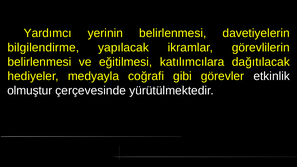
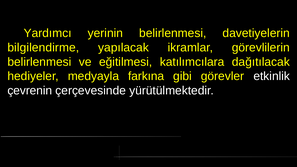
coğrafi: coğrafi -> farkına
olmuştur: olmuştur -> çevrenin
